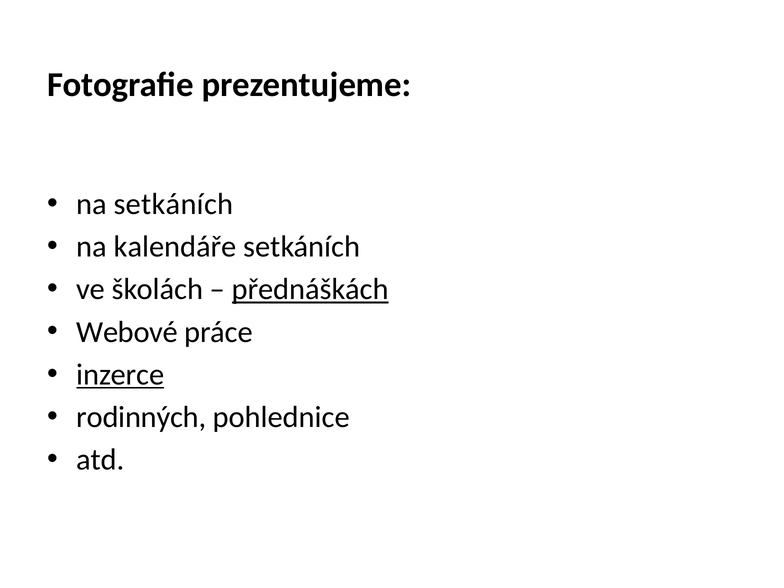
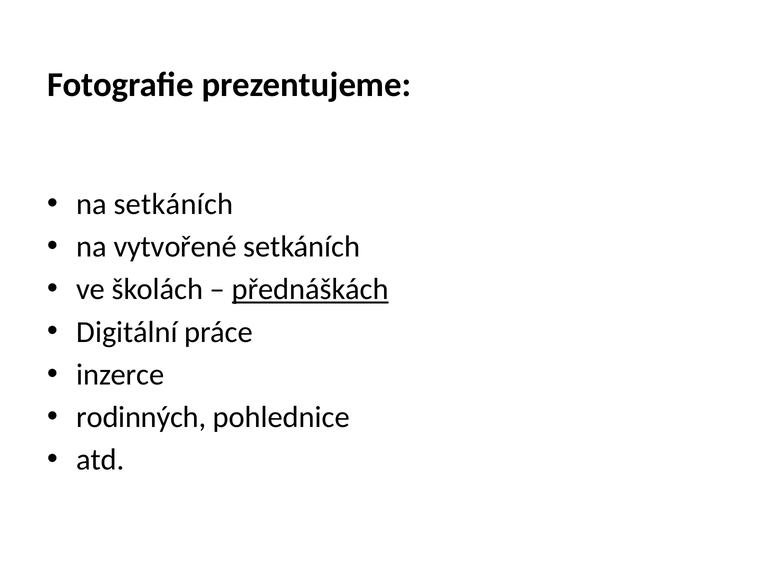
kalendáře: kalendáře -> vytvořené
Webové: Webové -> Digitální
inzerce underline: present -> none
